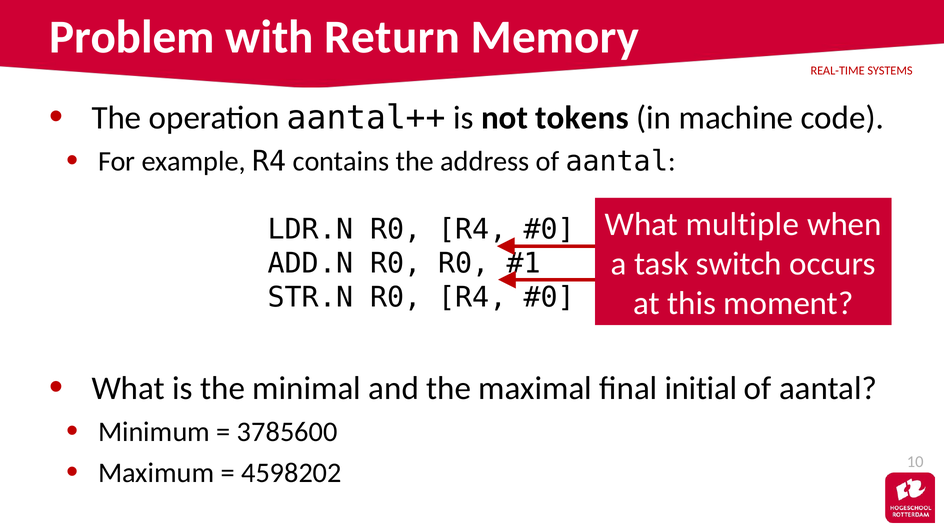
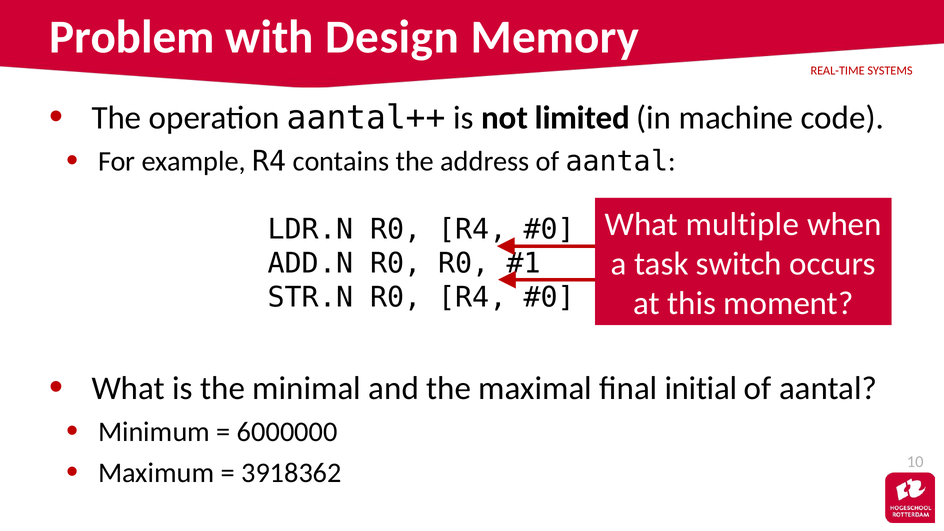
Return: Return -> Design
tokens: tokens -> limited
3785600: 3785600 -> 6000000
4598202: 4598202 -> 3918362
